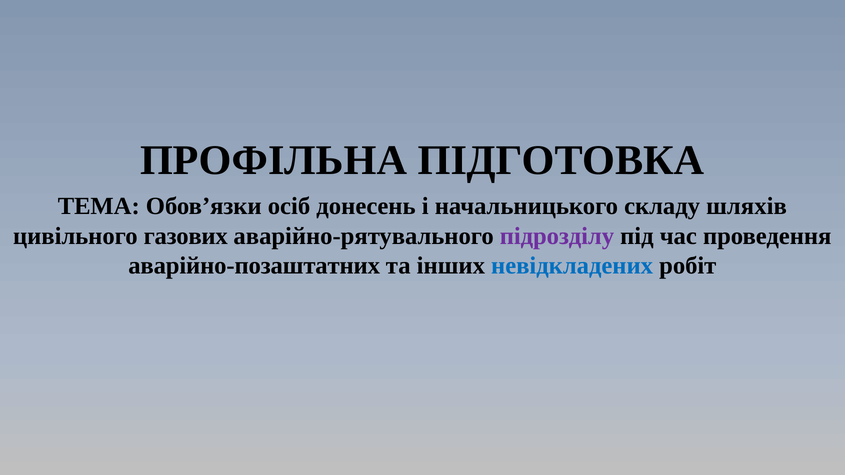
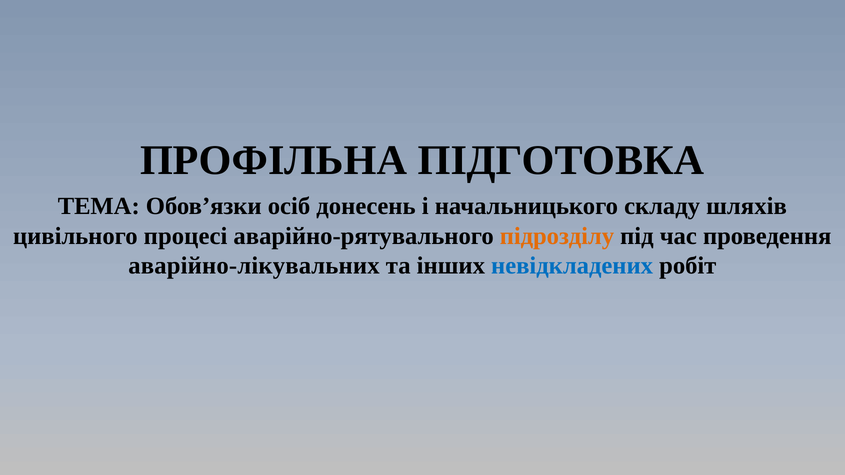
газових: газових -> процесі
підрозділу colour: purple -> orange
аварійно-позаштатних: аварійно-позаштатних -> аварійно-лікувальних
